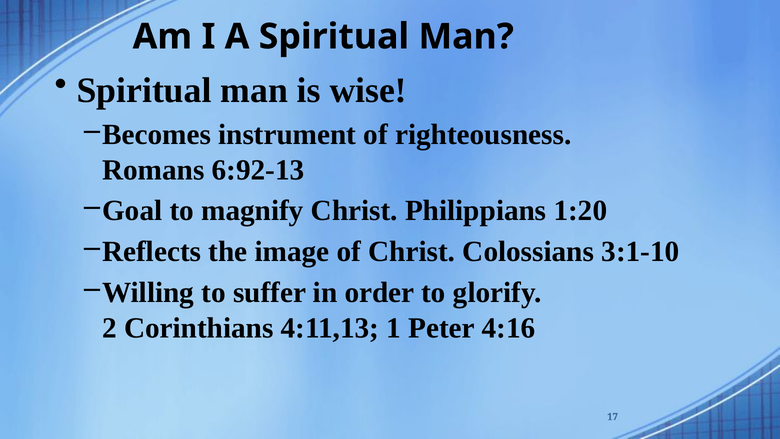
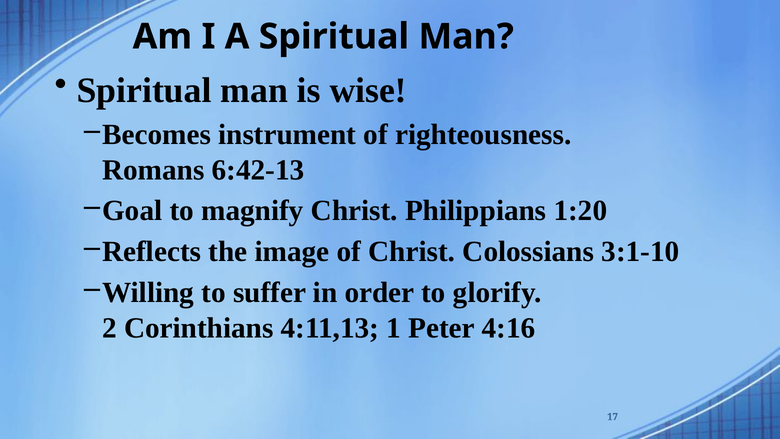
6:92-13: 6:92-13 -> 6:42-13
